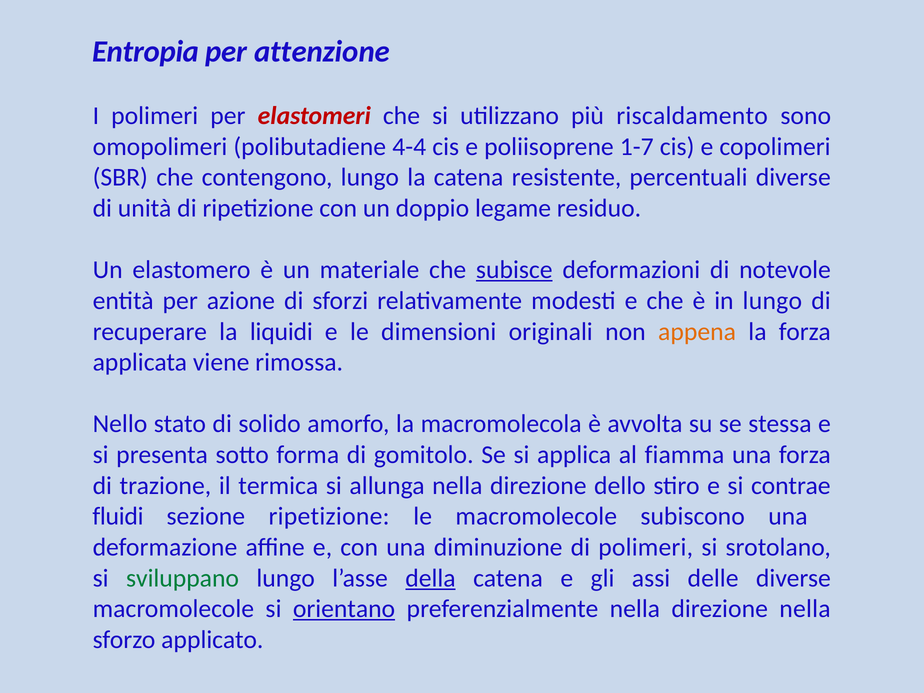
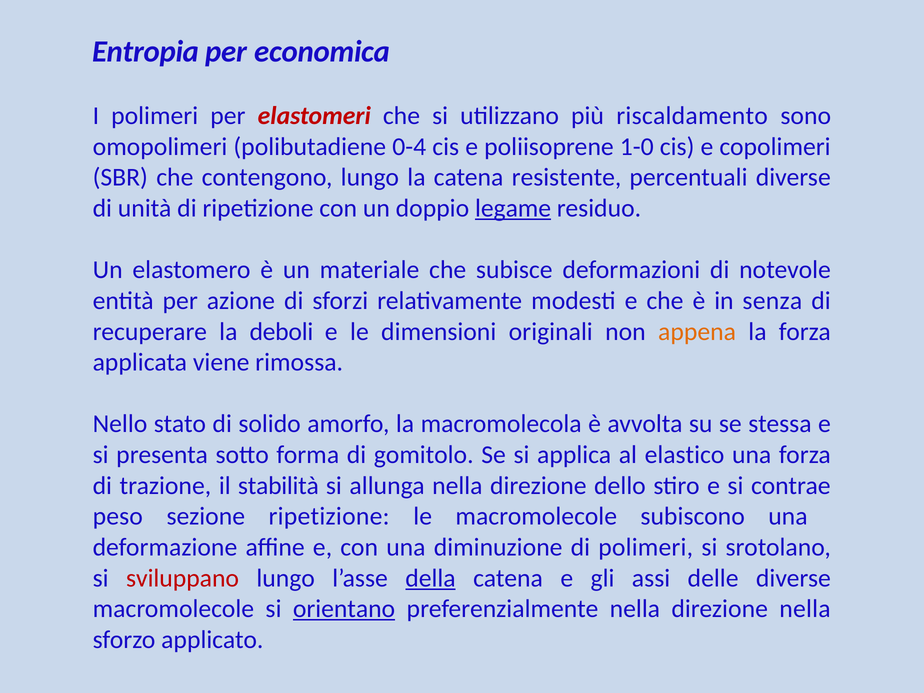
attenzione: attenzione -> economica
4-4: 4-4 -> 0-4
1-7: 1-7 -> 1-0
legame underline: none -> present
subisce underline: present -> none
in lungo: lungo -> senza
liquidi: liquidi -> deboli
fiamma: fiamma -> elastico
termica: termica -> stabilità
fluidi: fluidi -> peso
sviluppano colour: green -> red
